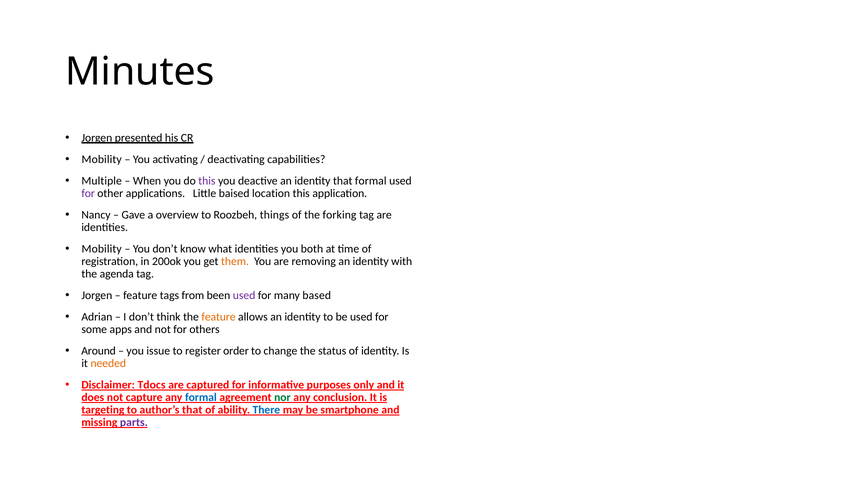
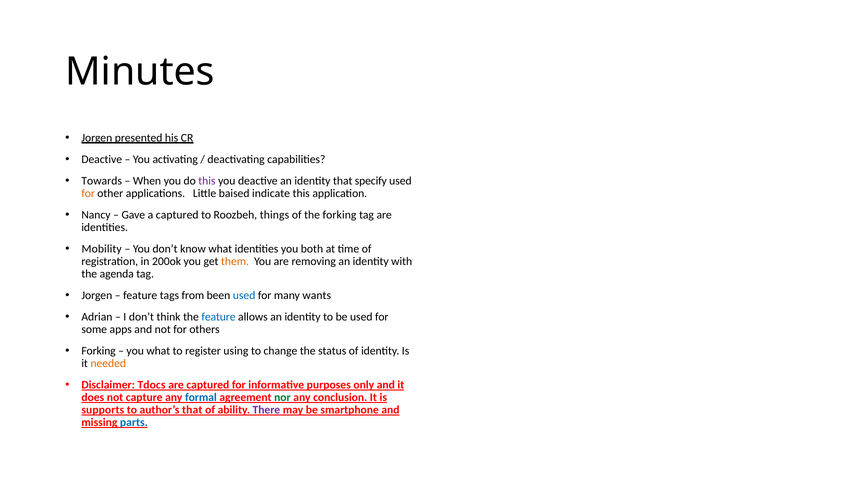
Mobility at (102, 159): Mobility -> Deactive
Multiple: Multiple -> Towards
that formal: formal -> specify
for at (88, 193) colour: purple -> orange
location: location -> indicate
a overview: overview -> captured
used at (244, 295) colour: purple -> blue
based: based -> wants
feature at (219, 317) colour: orange -> blue
Around at (99, 351): Around -> Forking
you issue: issue -> what
order: order -> using
targeting: targeting -> supports
There colour: blue -> purple
parts colour: purple -> blue
